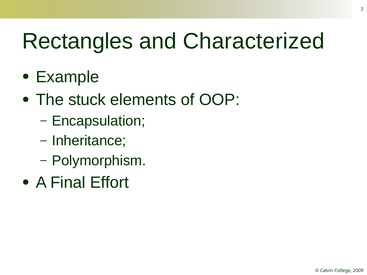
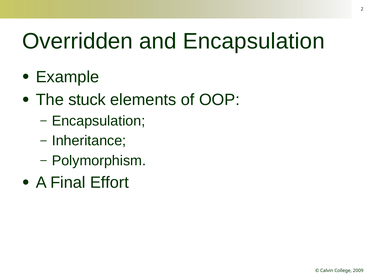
Rectangles: Rectangles -> Overridden
and Characterized: Characterized -> Encapsulation
